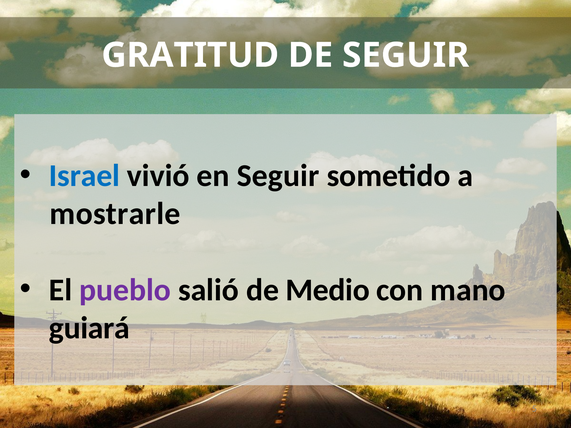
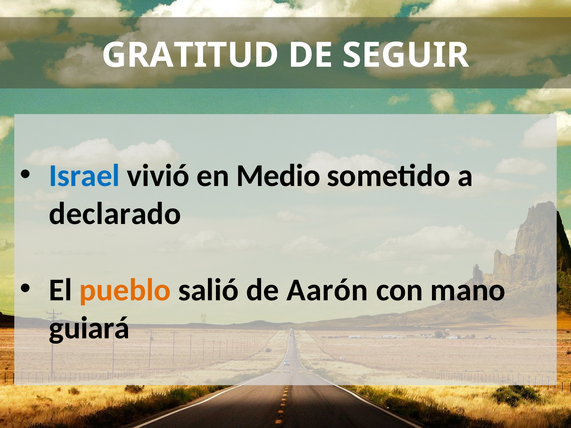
en Seguir: Seguir -> Medio
mostrarle: mostrarle -> declarado
pueblo colour: purple -> orange
Medio: Medio -> Aarón
